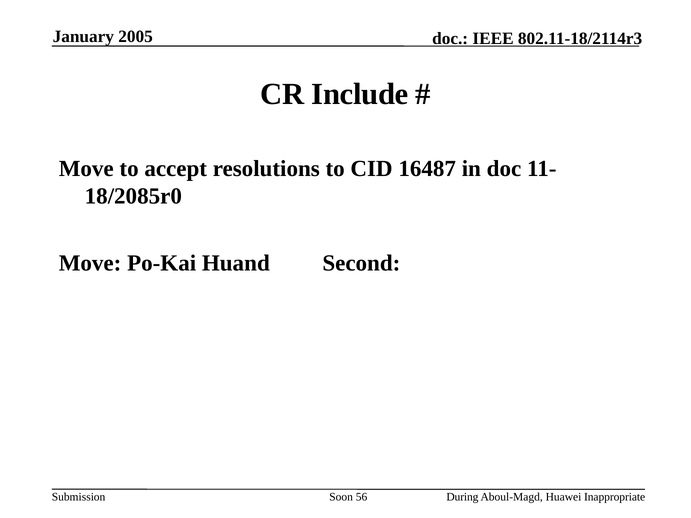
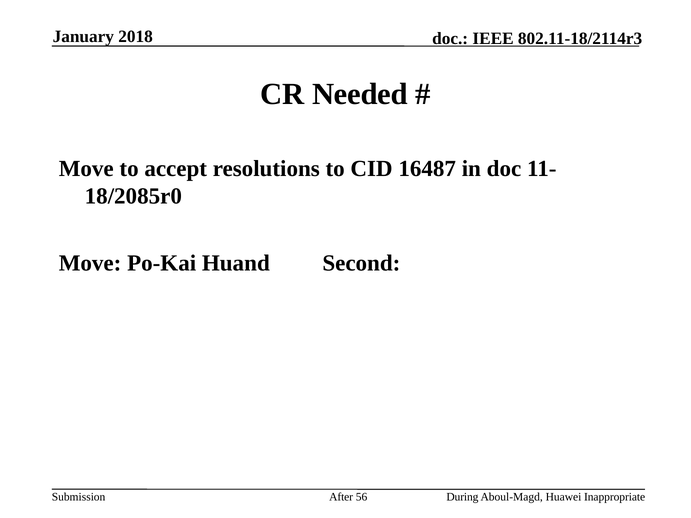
2005: 2005 -> 2018
Include: Include -> Needed
Soon: Soon -> After
